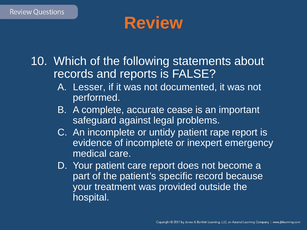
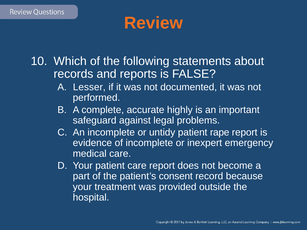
cease: cease -> highly
specific: specific -> consent
